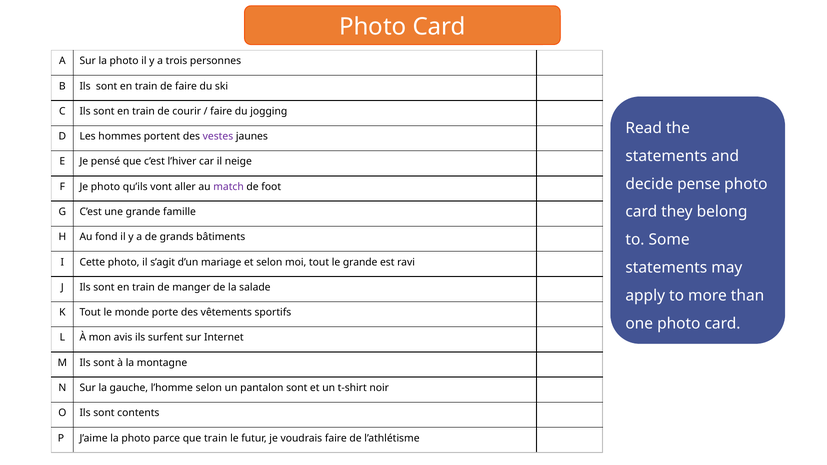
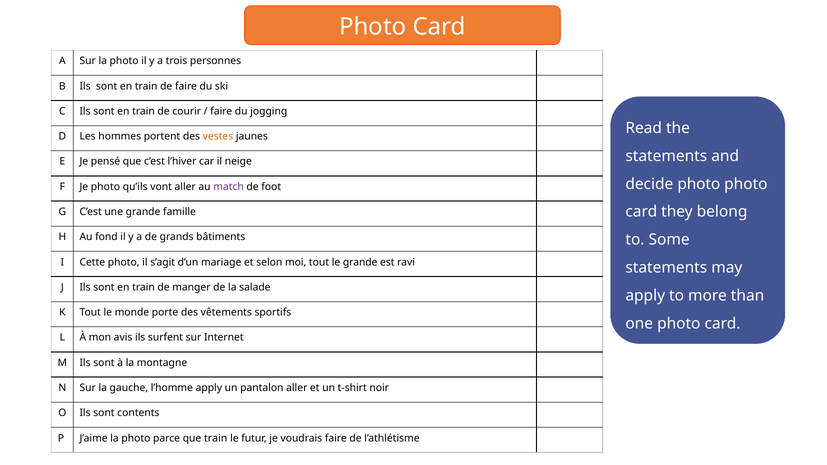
vestes colour: purple -> orange
decide pense: pense -> photo
l’homme selon: selon -> apply
pantalon sont: sont -> aller
